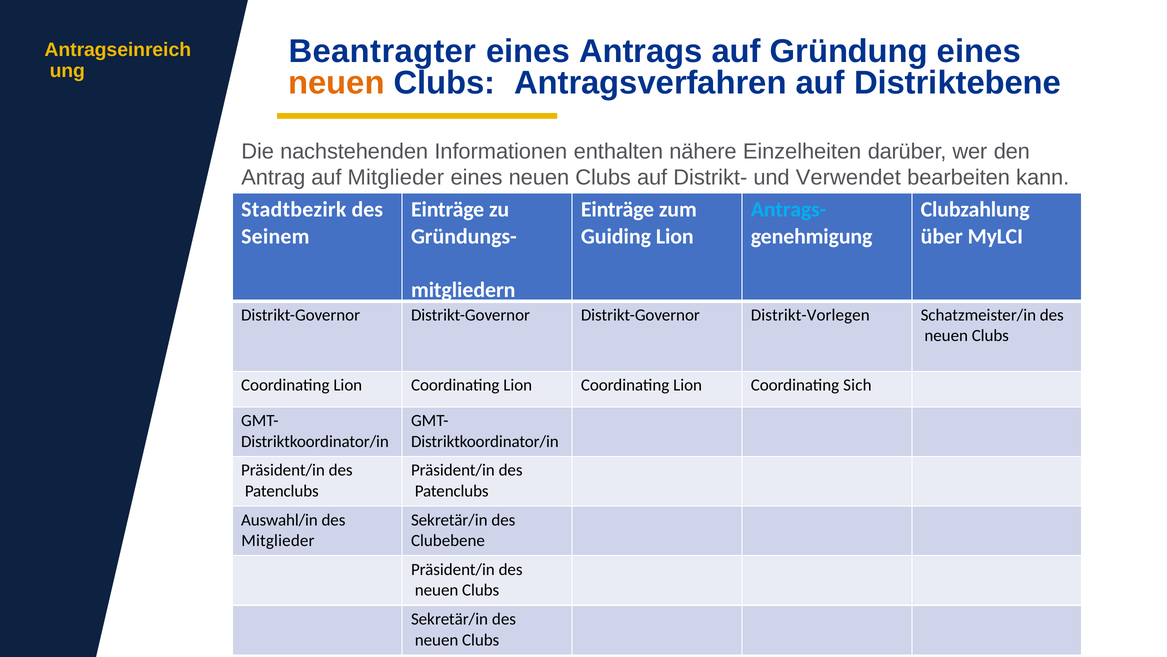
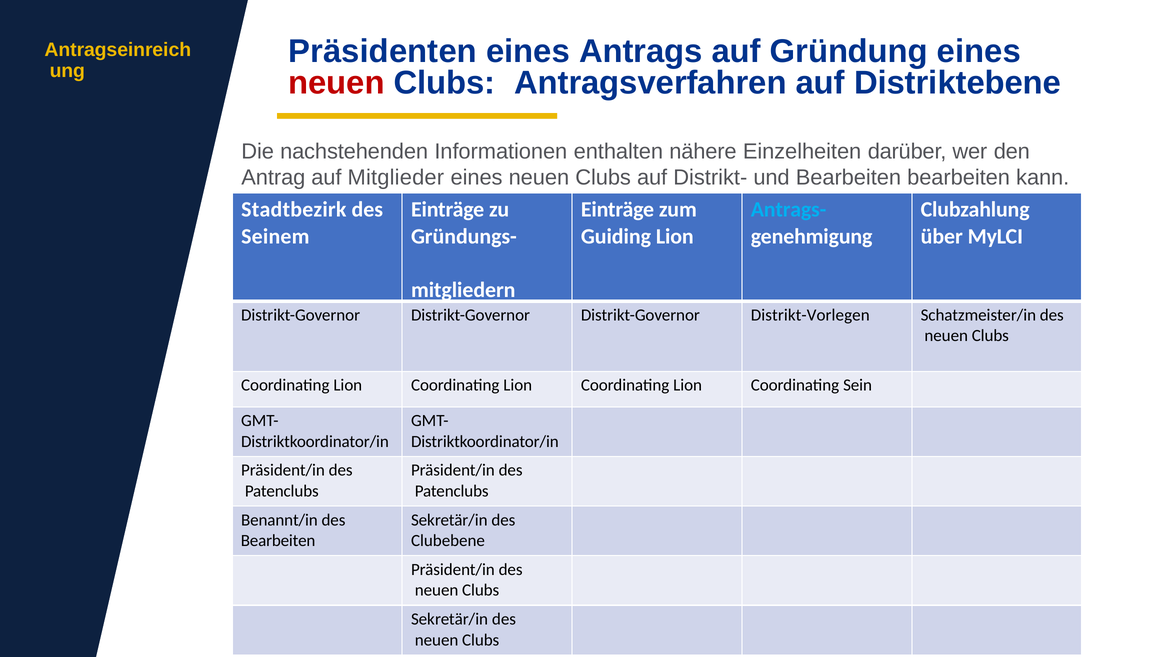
Beantragter: Beantragter -> Präsidenten
neuen at (336, 83) colour: orange -> red
und Verwendet: Verwendet -> Bearbeiten
Sich: Sich -> Sein
Auswahl/in: Auswahl/in -> Benannt/in
Mitglieder at (278, 540): Mitglieder -> Bearbeiten
